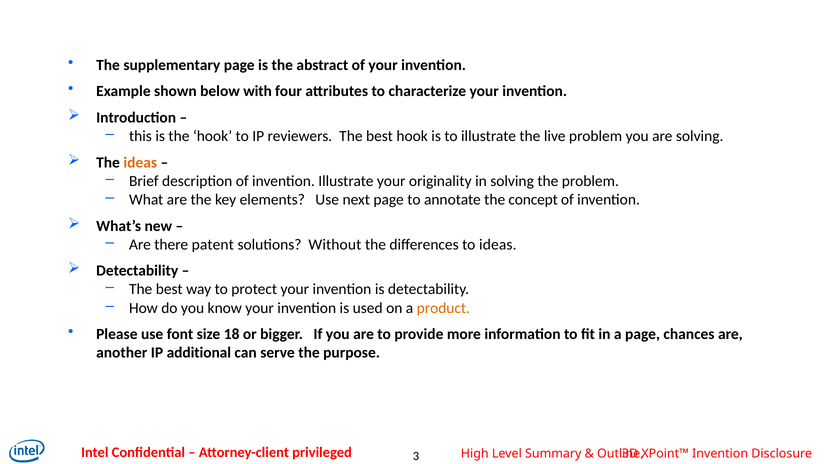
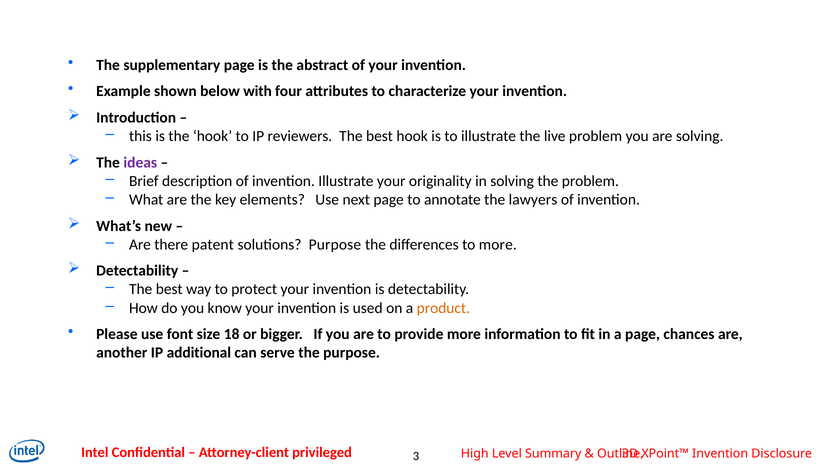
ideas at (140, 163) colour: orange -> purple
concept: concept -> lawyers
solutions Without: Without -> Purpose
to ideas: ideas -> more
